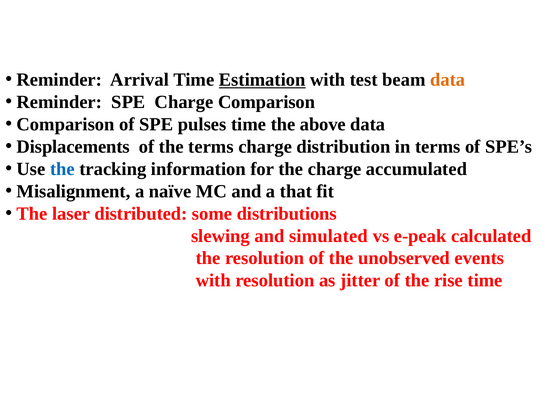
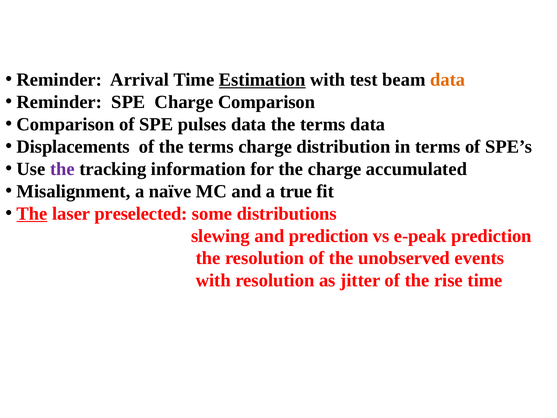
pulses time: time -> data
above at (323, 124): above -> terms
the at (62, 169) colour: blue -> purple
that: that -> true
The at (32, 213) underline: none -> present
distributed: distributed -> preselected
and simulated: simulated -> prediction
e-peak calculated: calculated -> prediction
